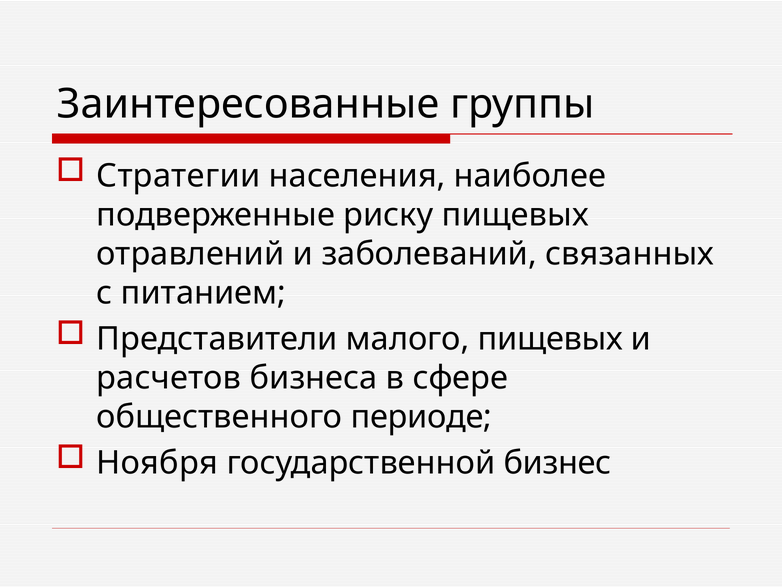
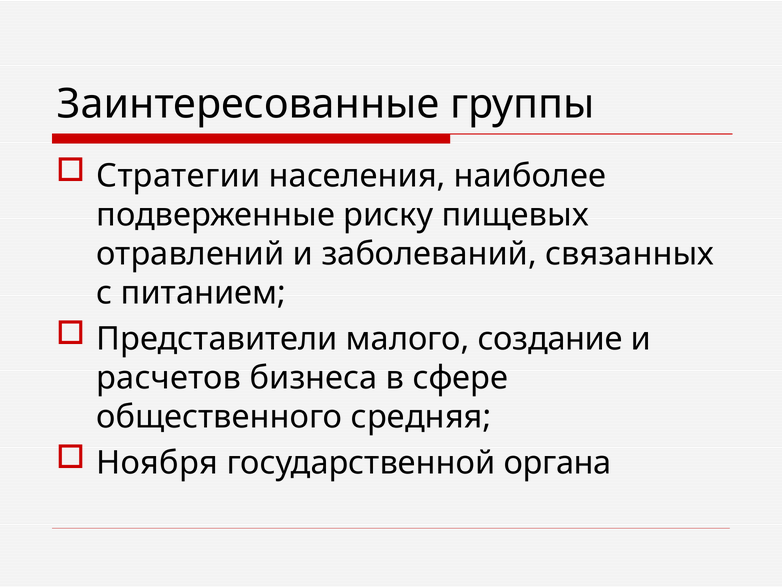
малого пищевых: пищевых -> создание
периоде: периоде -> средняя
бизнес: бизнес -> органа
